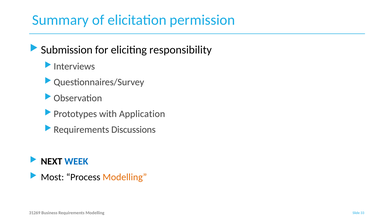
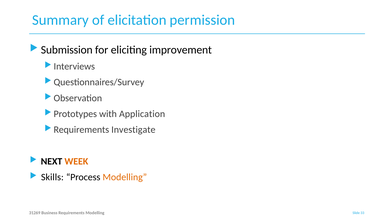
responsibility: responsibility -> improvement
Discussions: Discussions -> Investigate
WEEK colour: blue -> orange
Most: Most -> Skills
